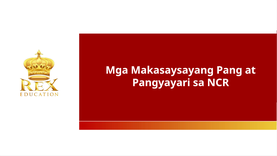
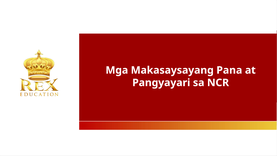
Pang: Pang -> Pana
